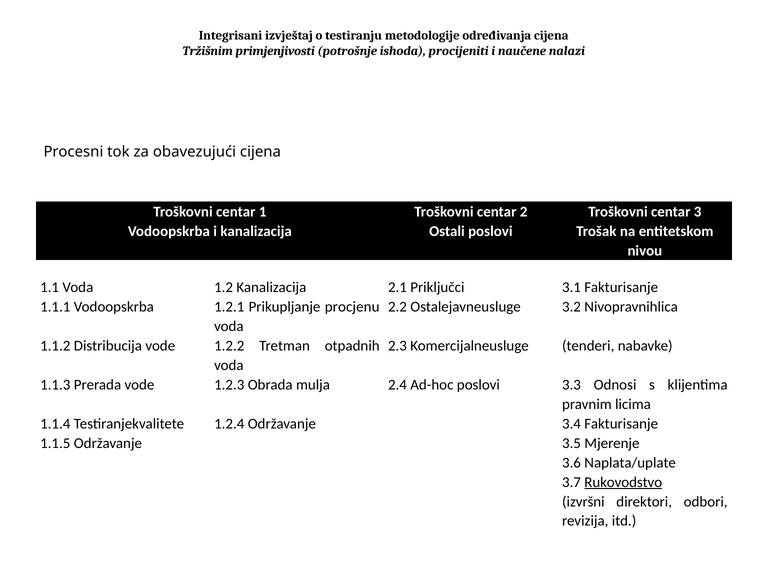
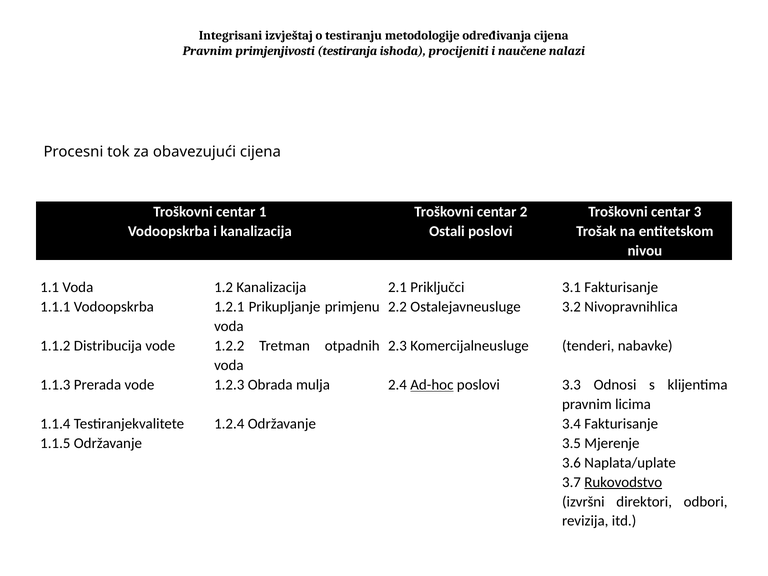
Tržišnim at (208, 51): Tržišnim -> Pravnim
potrošnje: potrošnje -> testiranja
procjenu: procjenu -> primjenu
Ad-hoc underline: none -> present
